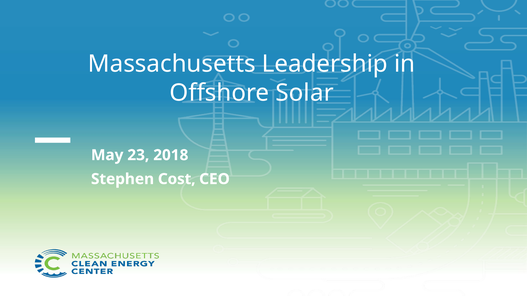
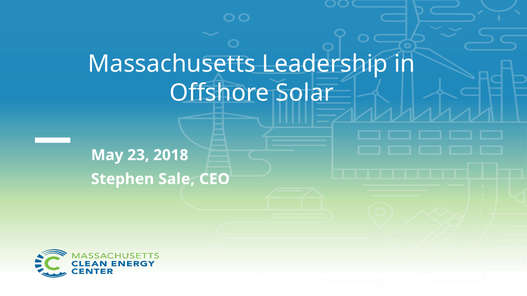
Cost: Cost -> Sale
